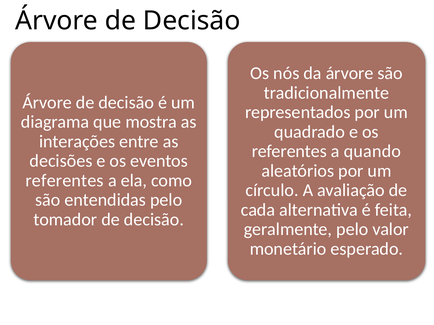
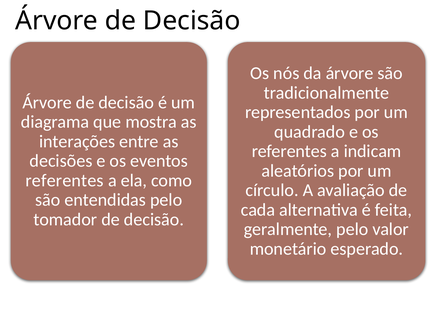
quando: quando -> indicam
